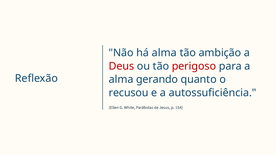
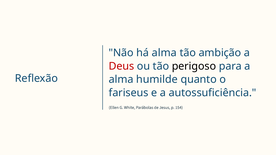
perigoso colour: red -> black
gerando: gerando -> humilde
recusou: recusou -> fariseus
